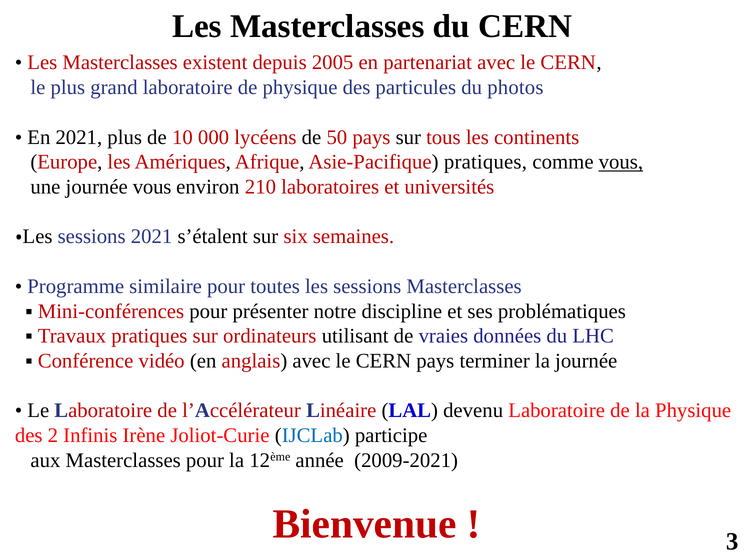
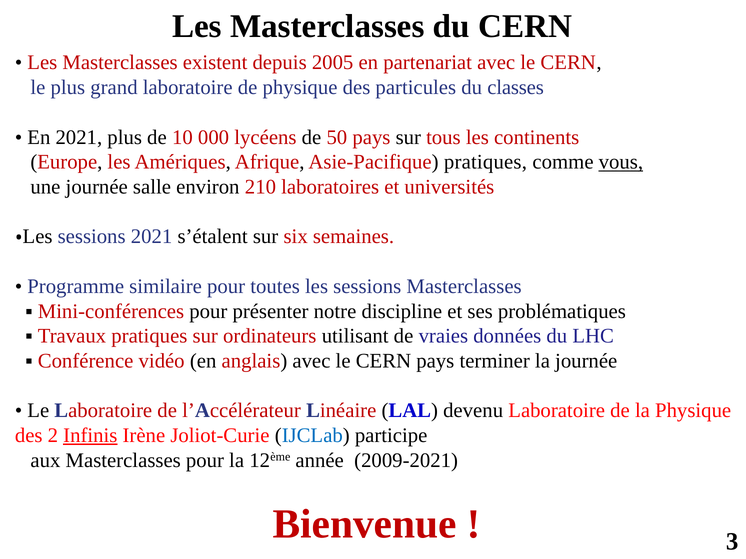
photos: photos -> classes
journée vous: vous -> salle
Infinis underline: none -> present
